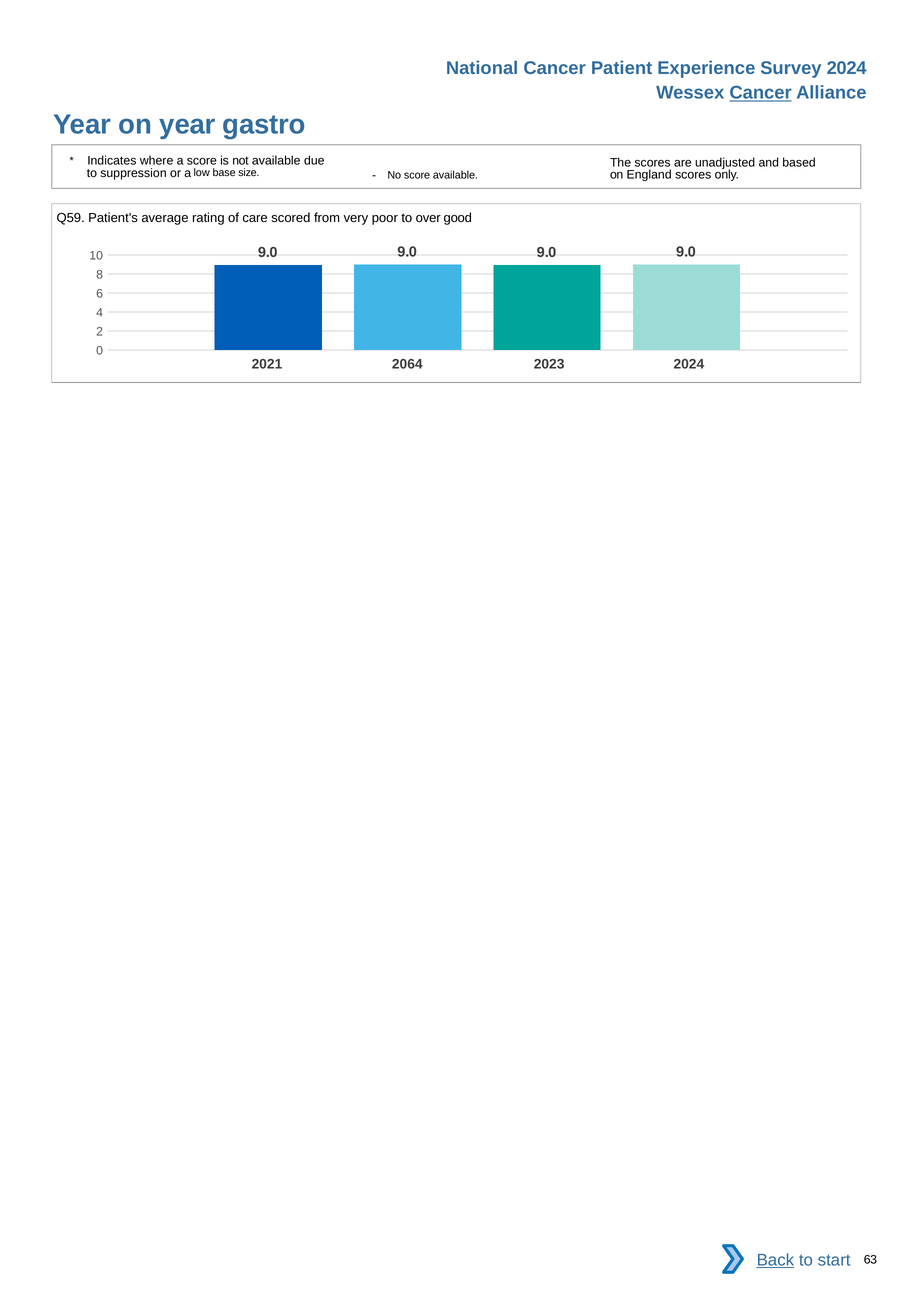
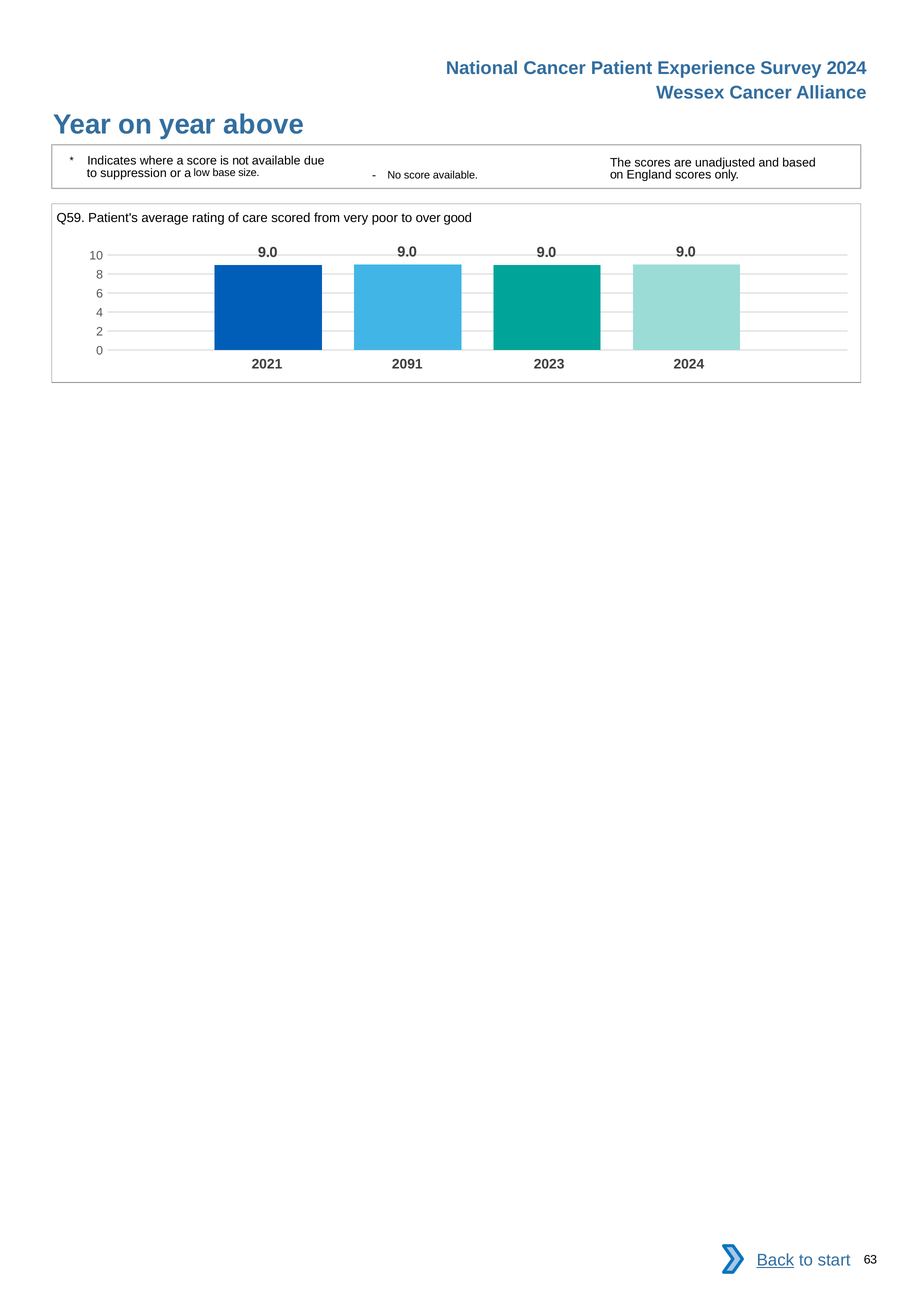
Cancer at (761, 93) underline: present -> none
gastro: gastro -> above
2064: 2064 -> 2091
